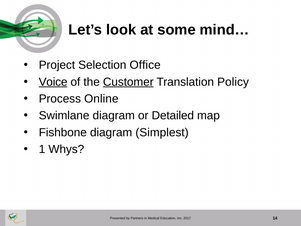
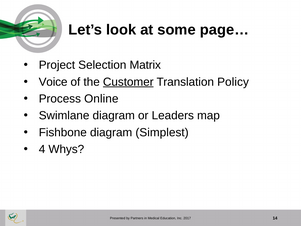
mind…: mind… -> page…
Office: Office -> Matrix
Voice underline: present -> none
Detailed: Detailed -> Leaders
1: 1 -> 4
